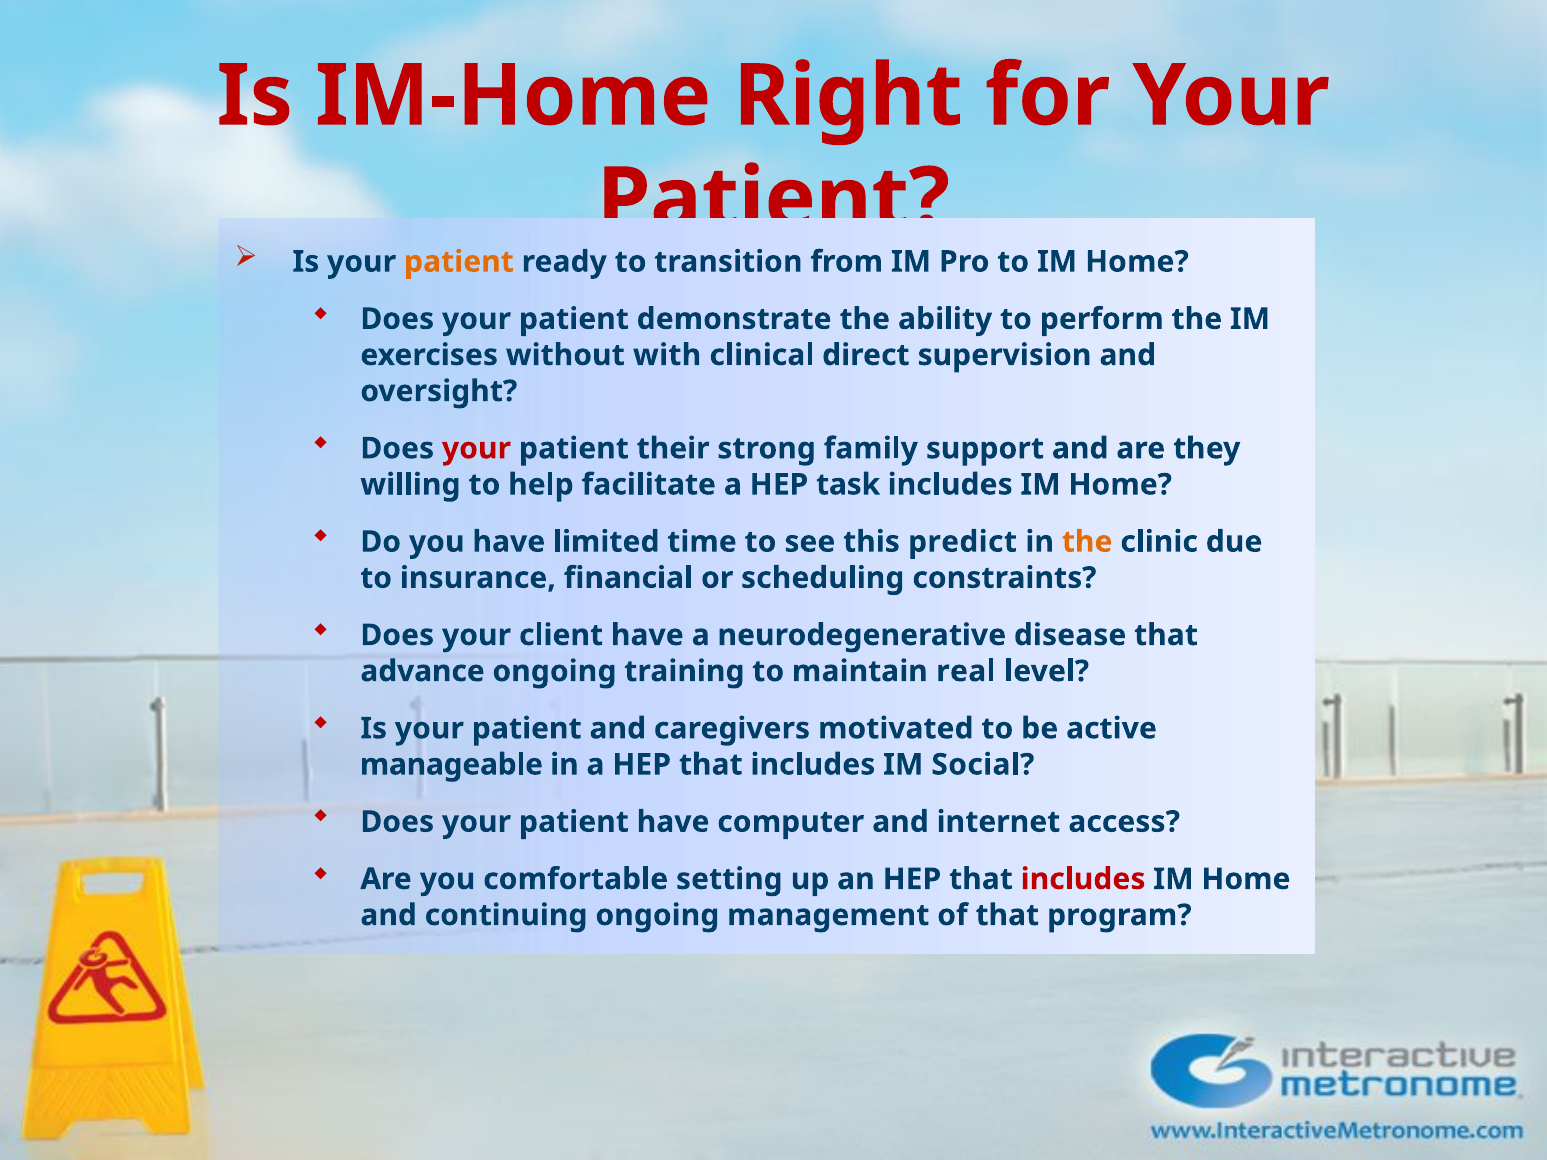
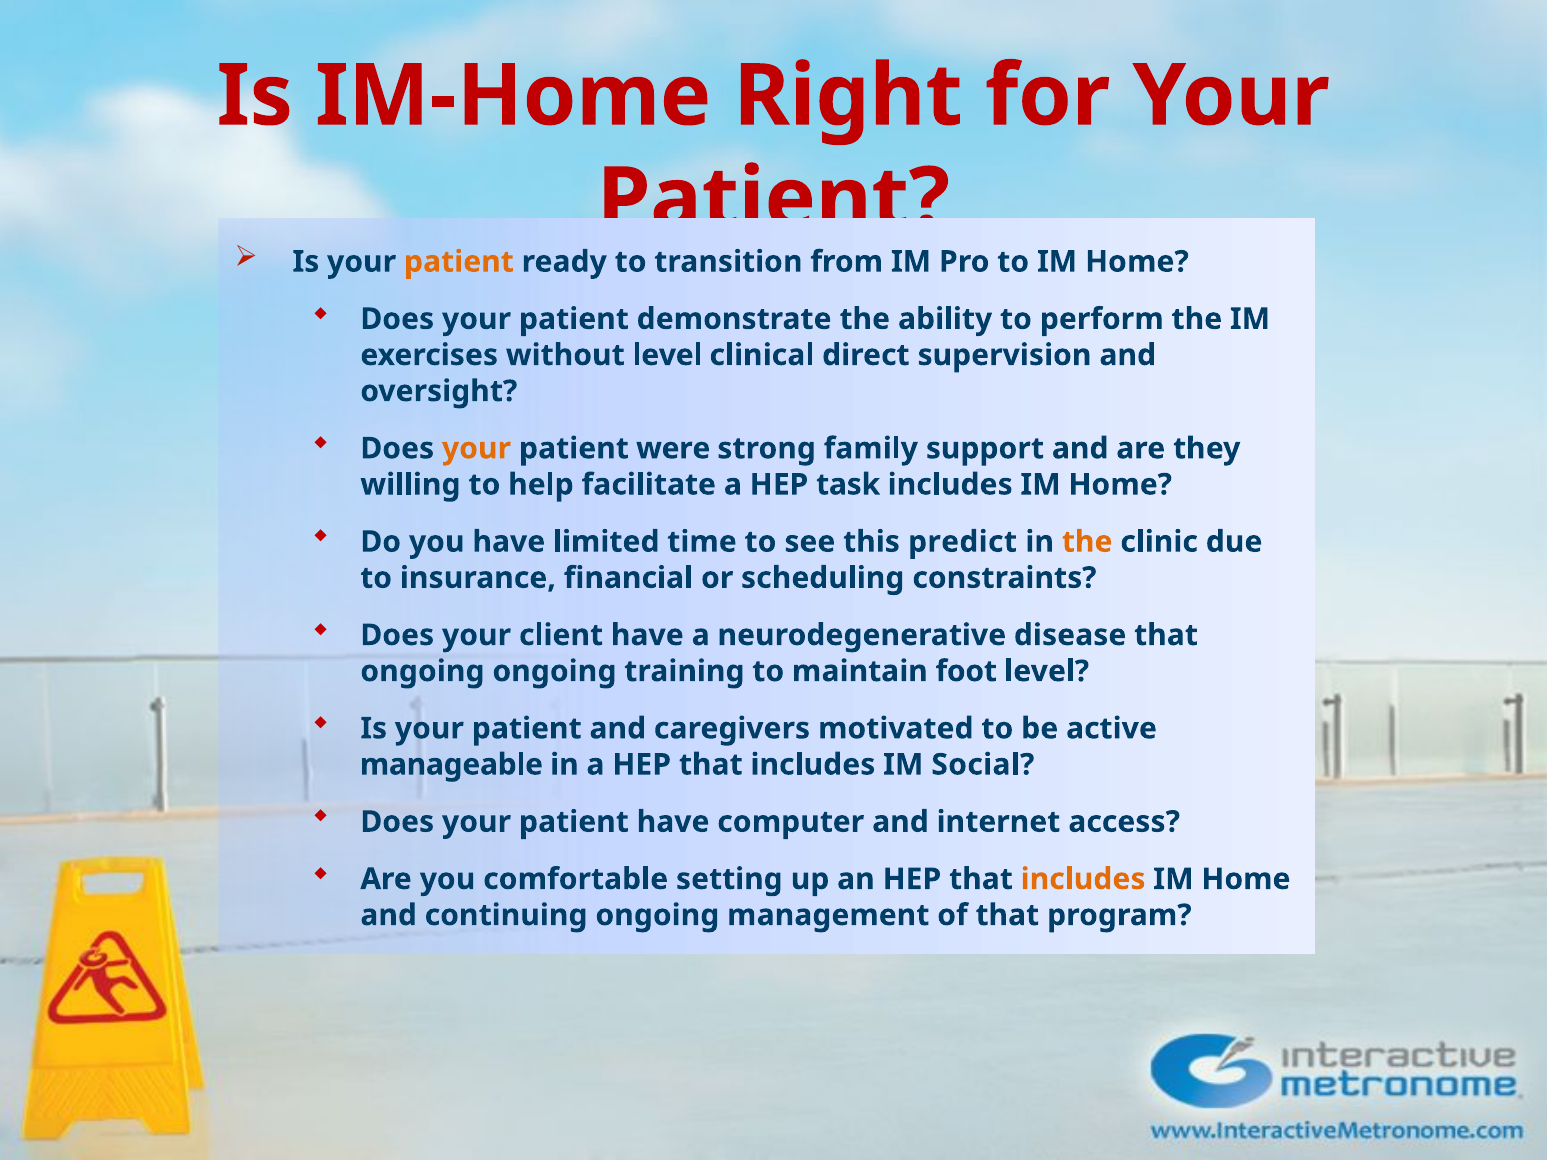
without with: with -> level
your at (477, 449) colour: red -> orange
their: their -> were
advance at (423, 671): advance -> ongoing
real: real -> foot
includes at (1083, 879) colour: red -> orange
